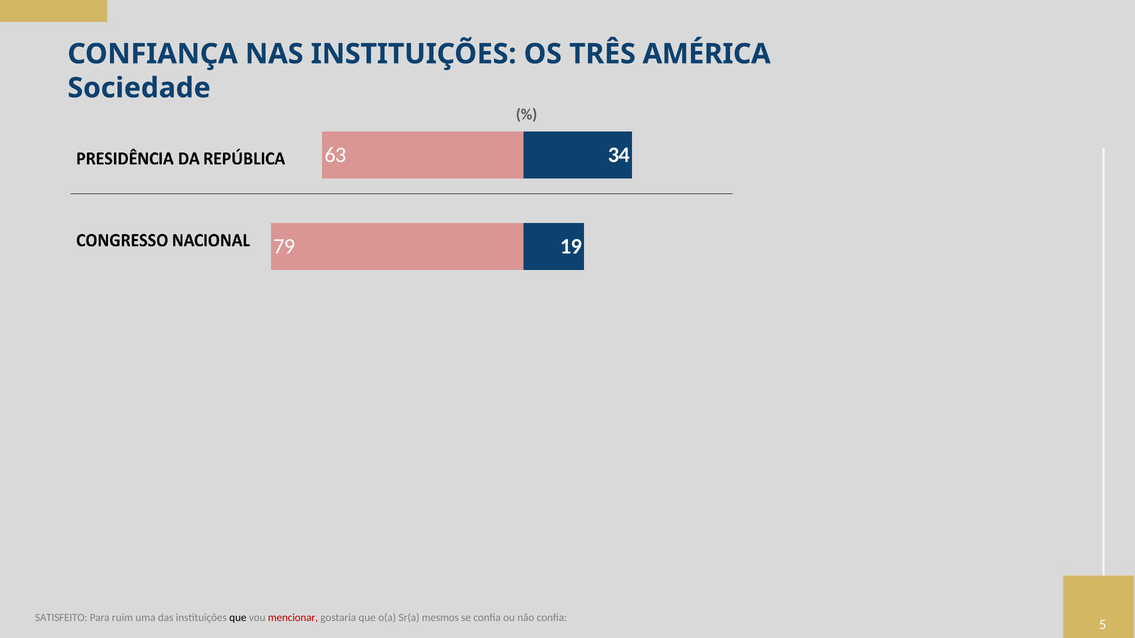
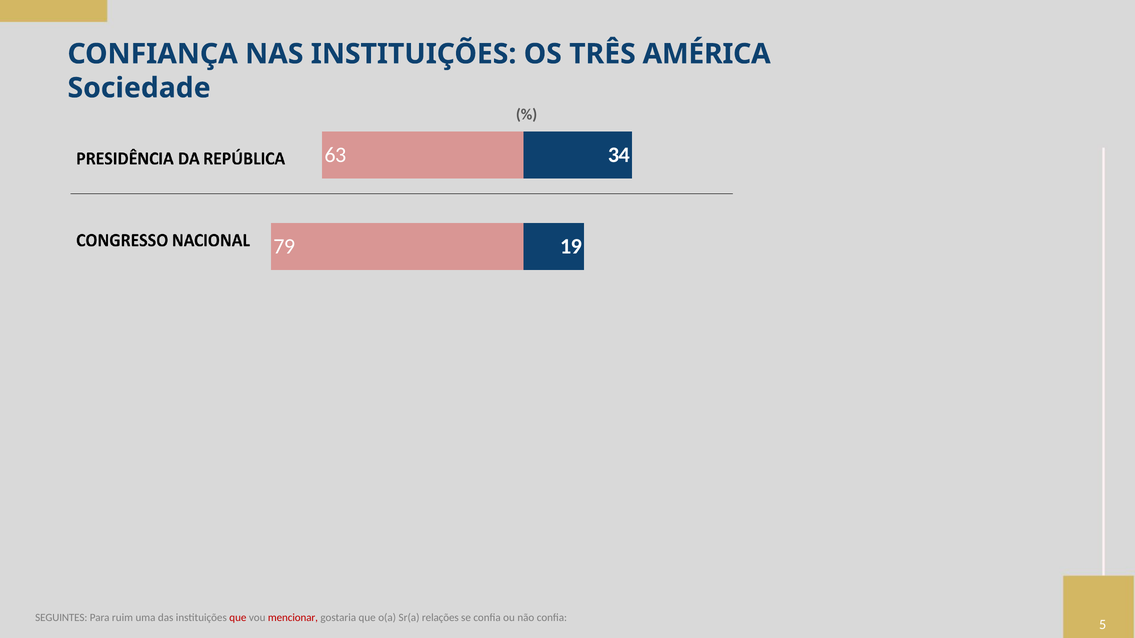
SATISFEITO: SATISFEITO -> SEGUINTES
que at (238, 618) colour: black -> red
mesmos: mesmos -> relações
